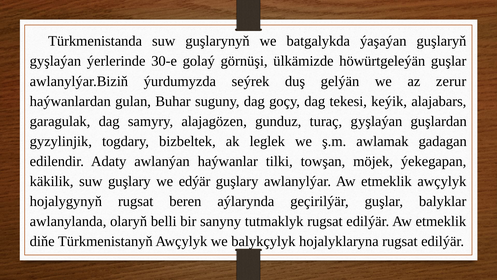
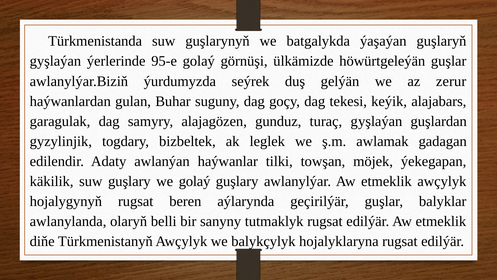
30-e: 30-e -> 95-e
we edýär: edýär -> golaý
